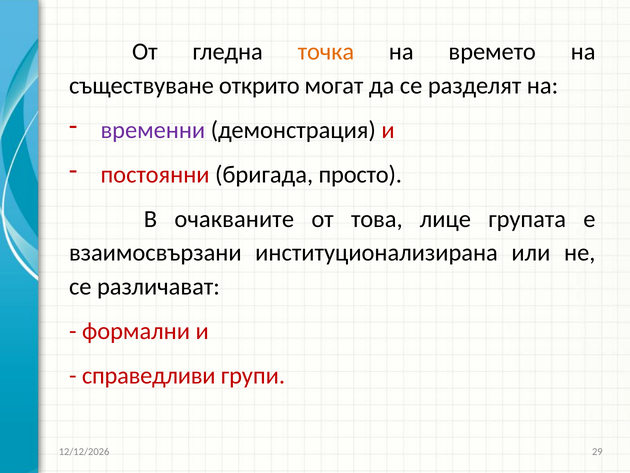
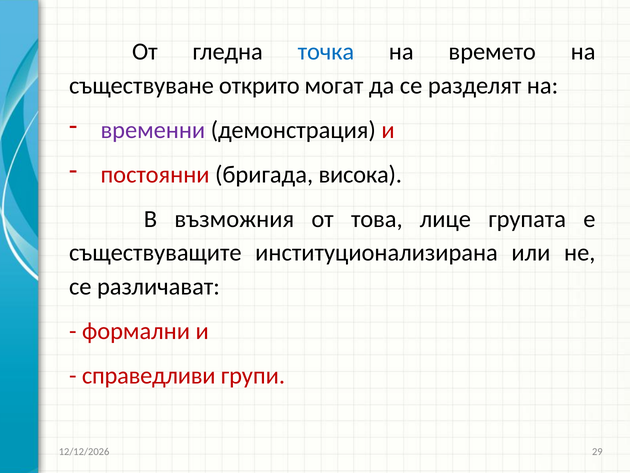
точка colour: orange -> blue
просто: просто -> висока
очакваните: очакваните -> възможния
взаимосвързани: взаимосвързани -> съществуващите
